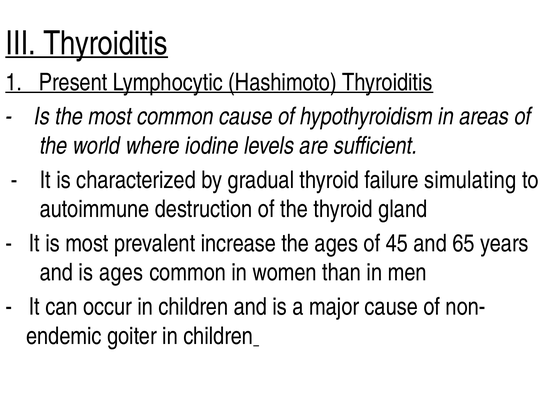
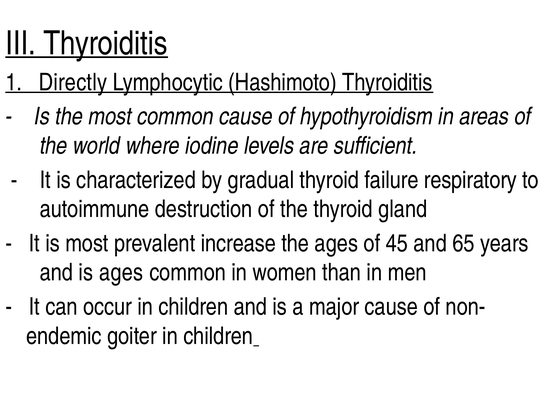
Present: Present -> Directly
simulating: simulating -> respiratory
